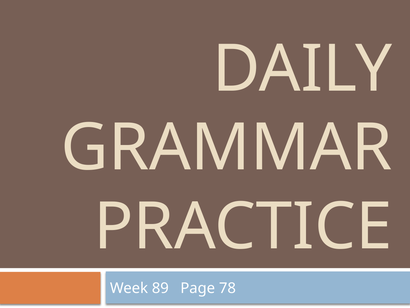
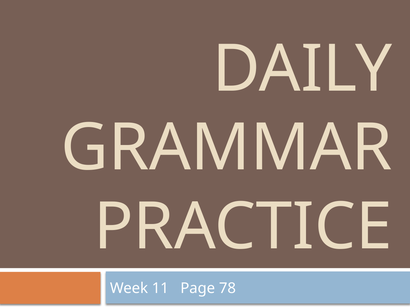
89: 89 -> 11
